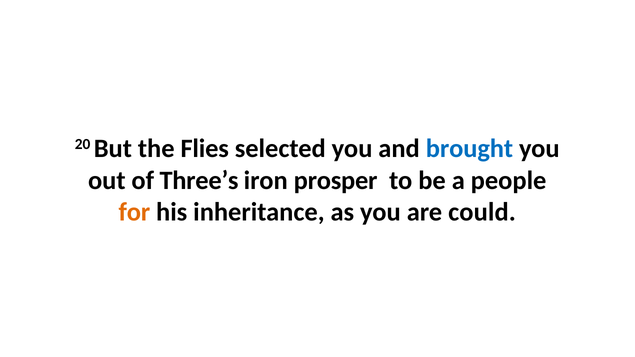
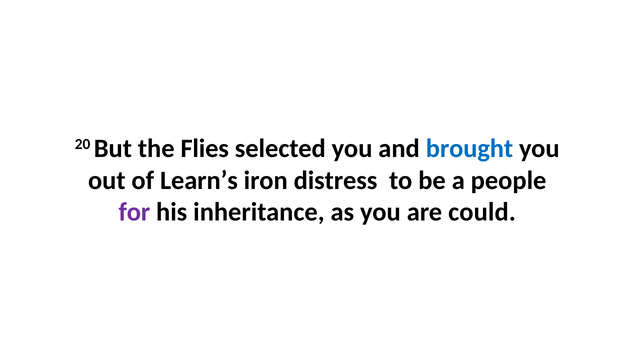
Three’s: Three’s -> Learn’s
prosper: prosper -> distress
for colour: orange -> purple
